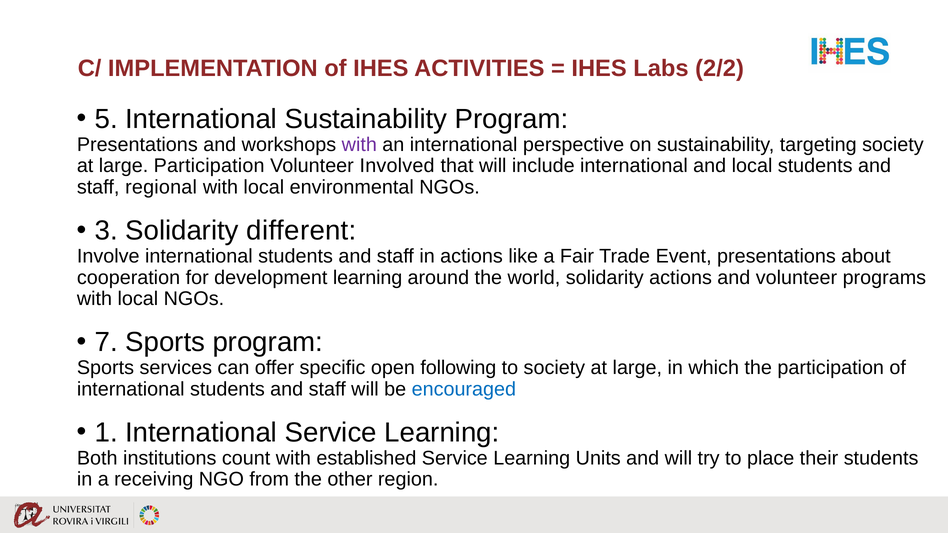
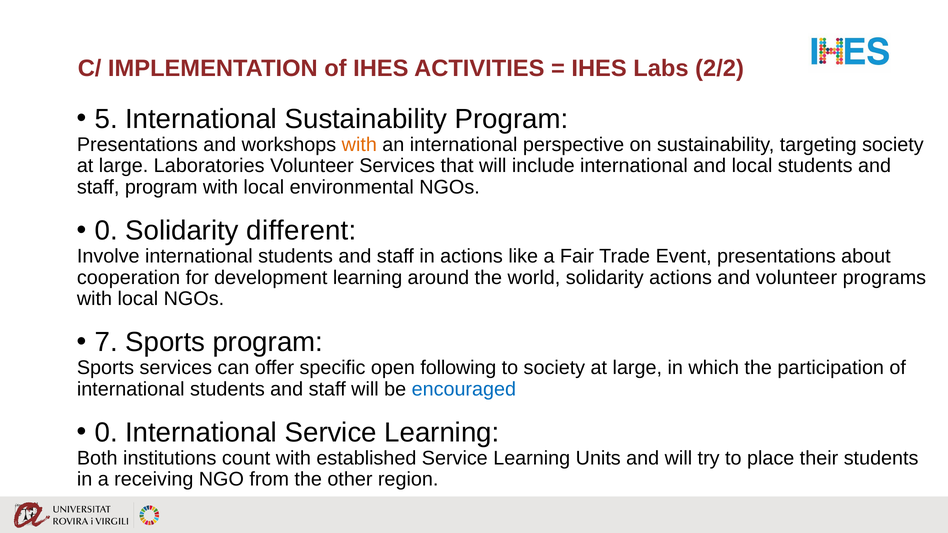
with at (359, 145) colour: purple -> orange
large Participation: Participation -> Laboratories
Volunteer Involved: Involved -> Services
staff regional: regional -> program
3 at (106, 231): 3 -> 0
1 at (106, 433): 1 -> 0
